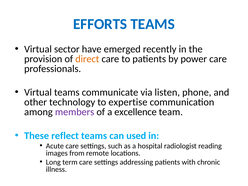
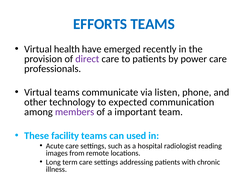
sector: sector -> health
direct colour: orange -> purple
expertise: expertise -> expected
excellence: excellence -> important
reflect: reflect -> facility
